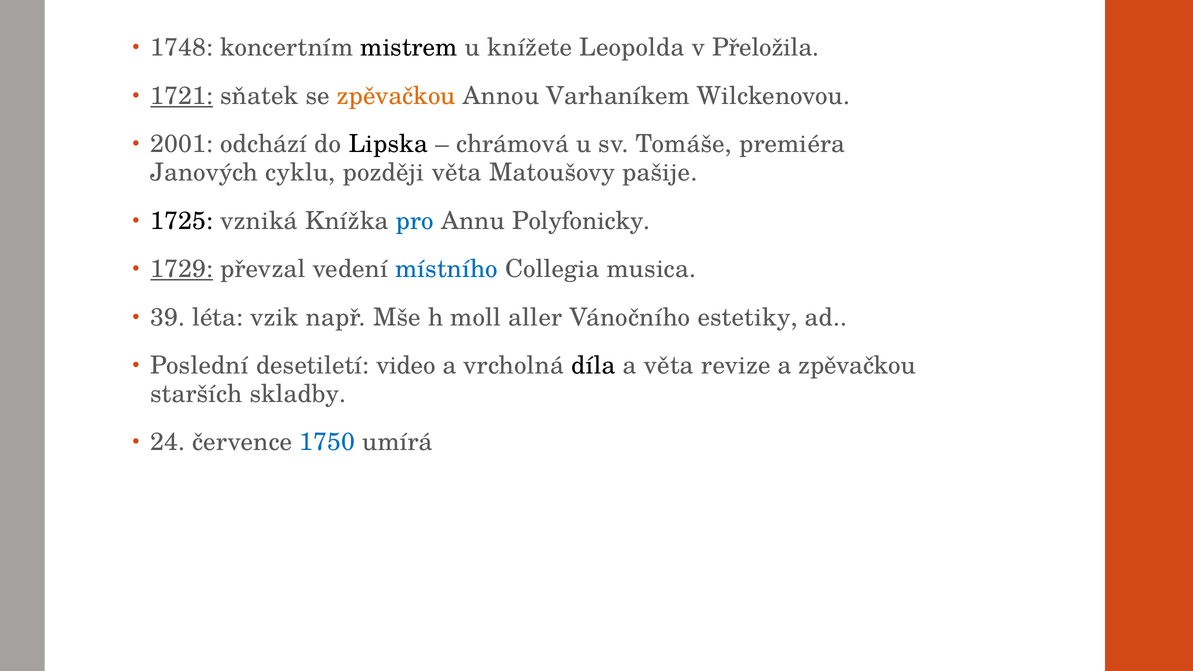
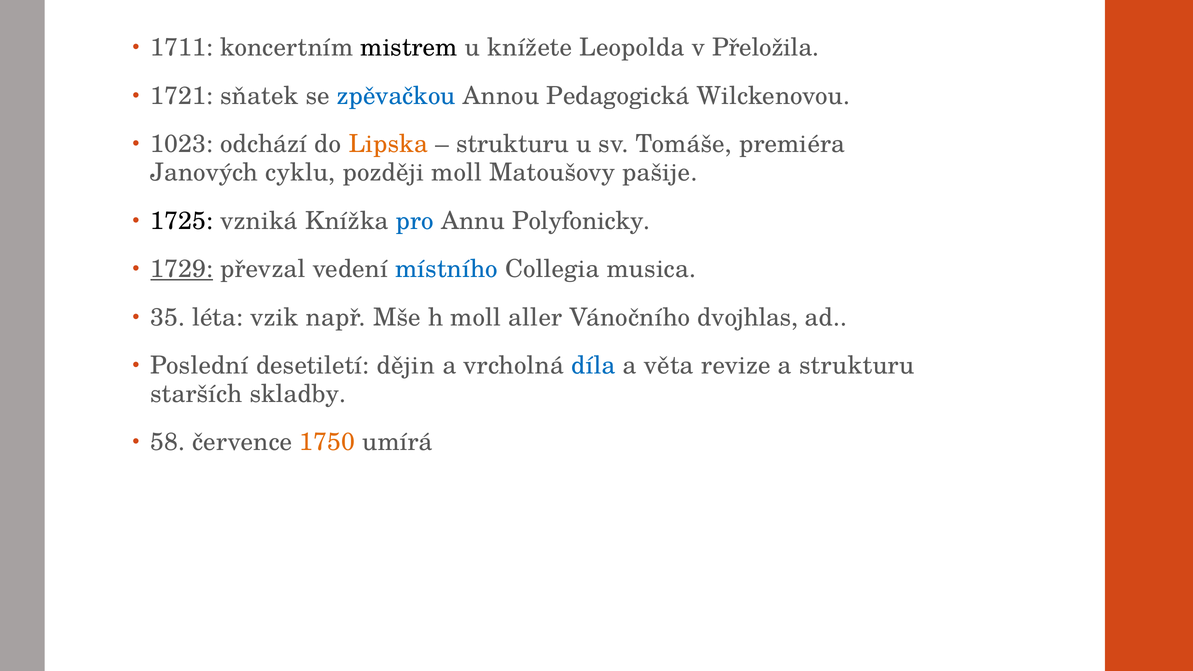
1748: 1748 -> 1711
1721 underline: present -> none
zpěvačkou at (396, 96) colour: orange -> blue
Varhaníkem: Varhaníkem -> Pedagogická
2001: 2001 -> 1023
Lipska colour: black -> orange
chrámová at (513, 144): chrámová -> strukturu
později věta: věta -> moll
39: 39 -> 35
estetiky: estetiky -> dvojhlas
video: video -> dějin
díla colour: black -> blue
a zpěvačkou: zpěvačkou -> strukturu
24: 24 -> 58
1750 colour: blue -> orange
